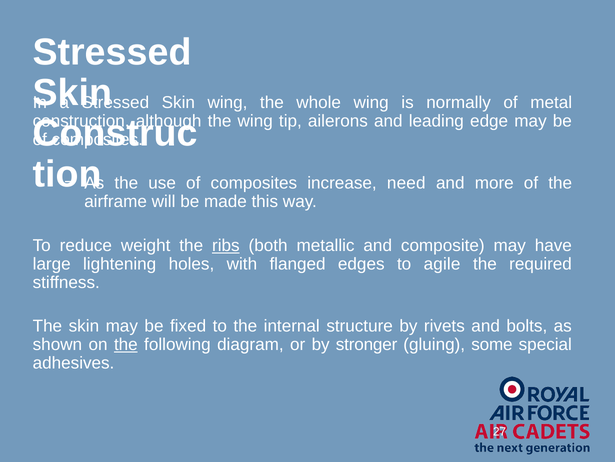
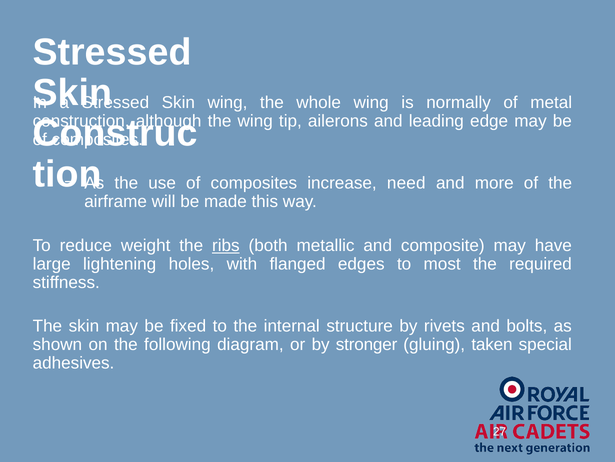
agile: agile -> most
the at (126, 344) underline: present -> none
some: some -> taken
